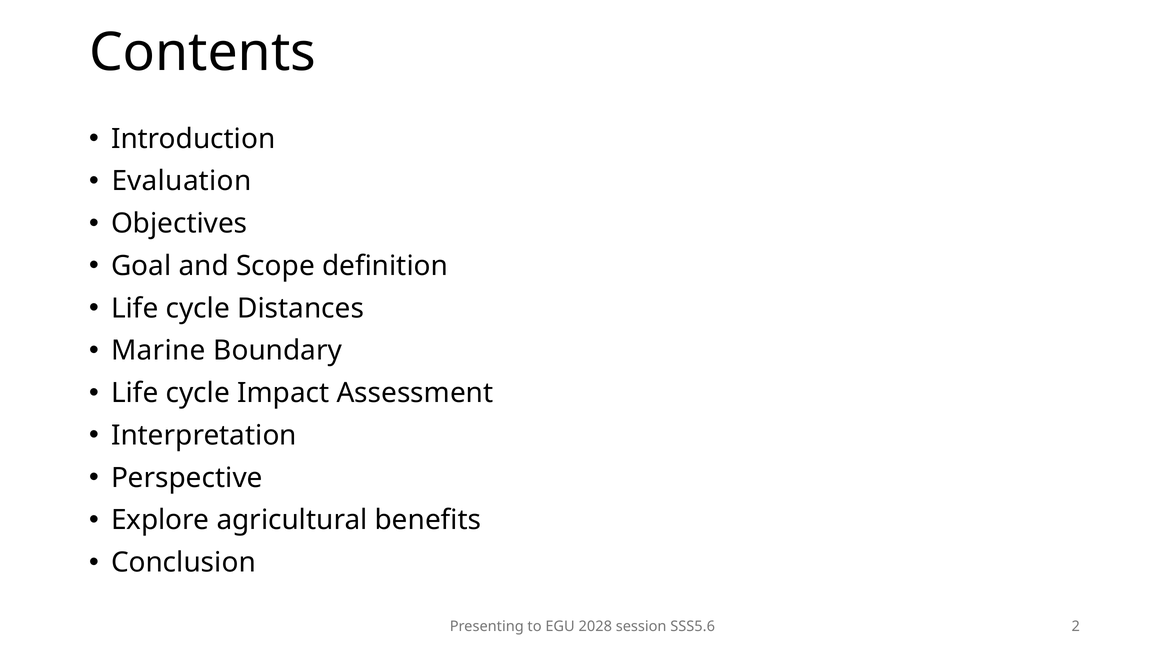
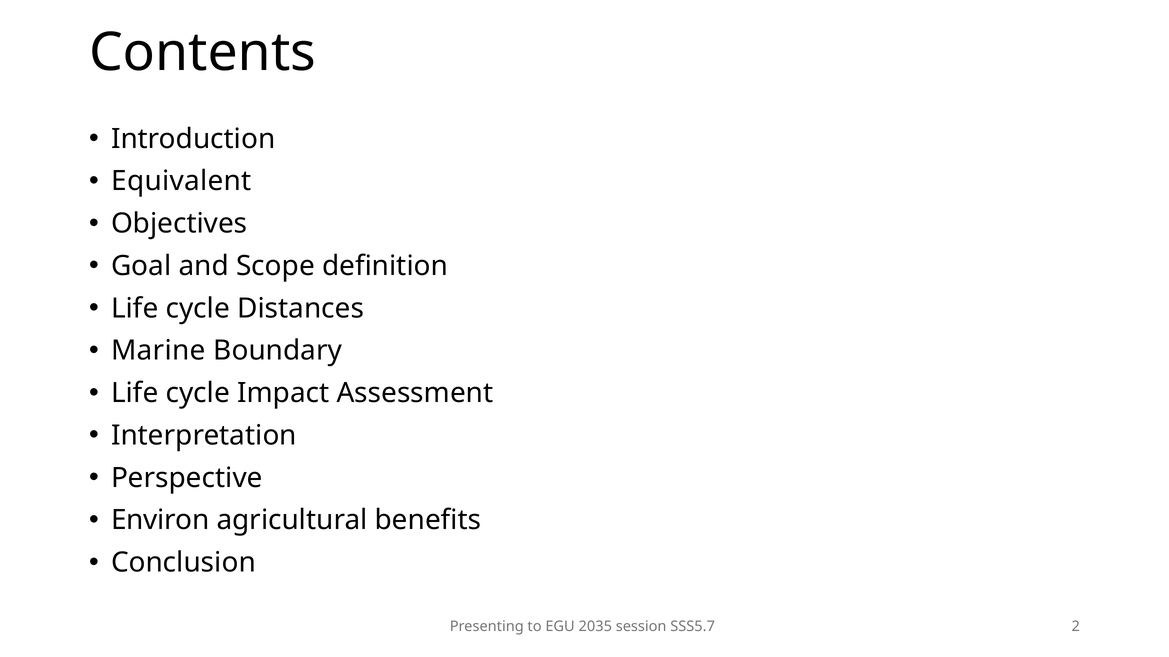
Evaluation: Evaluation -> Equivalent
Explore: Explore -> Environ
2028: 2028 -> 2035
SSS5.6: SSS5.6 -> SSS5.7
